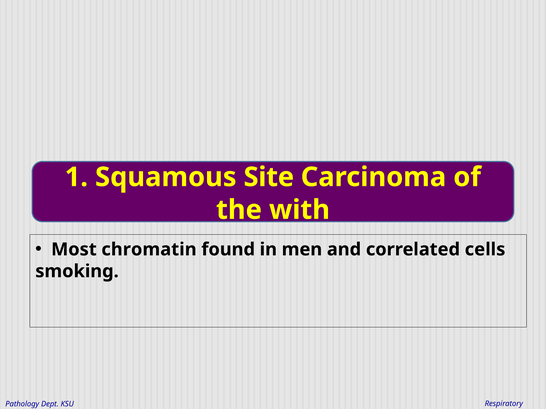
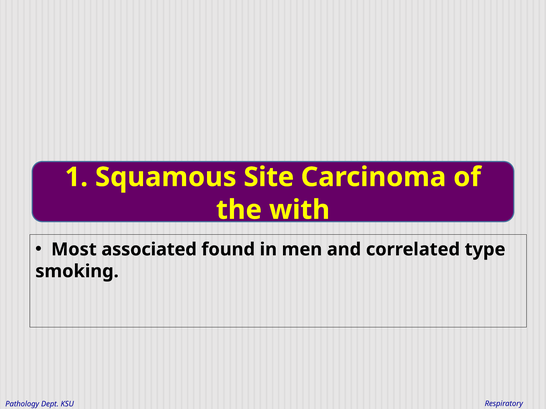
chromatin: chromatin -> associated
cells: cells -> type
